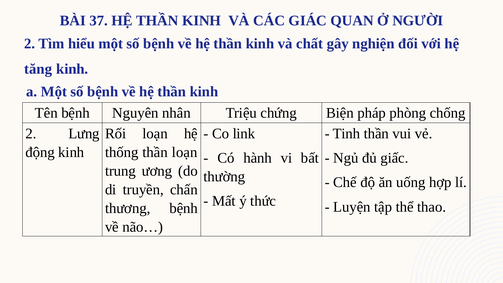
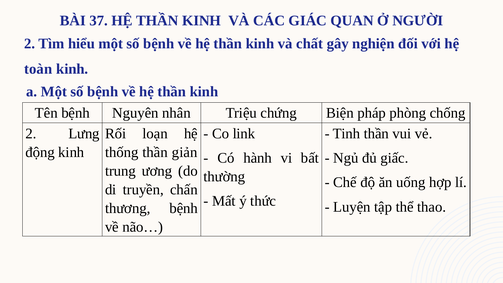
tăng: tăng -> toàn
thần loạn: loạn -> giản
